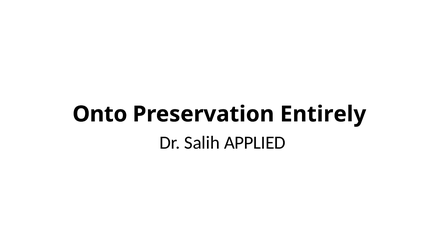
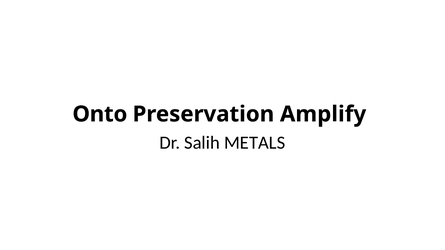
Entirely: Entirely -> Amplify
APPLIED: APPLIED -> METALS
